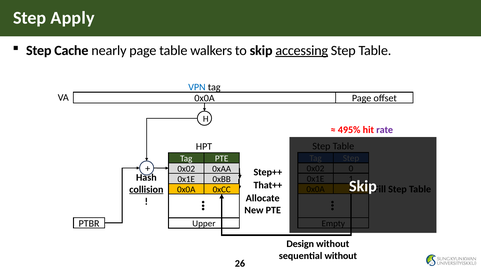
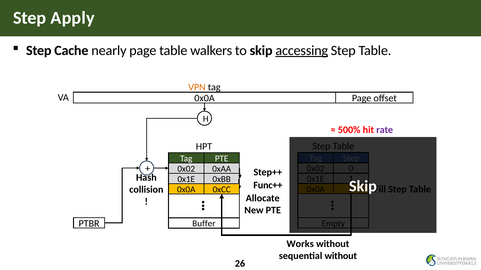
VPN colour: blue -> orange
495%: 495% -> 500%
That++: That++ -> Func++
collision underline: present -> none
Upper: Upper -> Buffer
Design: Design -> Works
